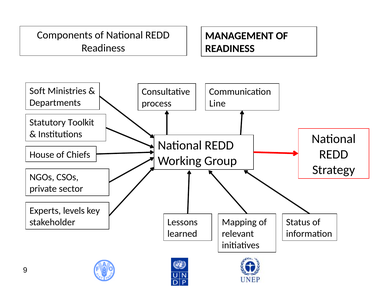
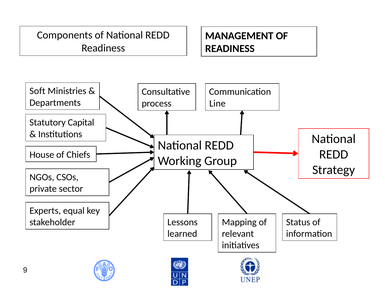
Toolkit: Toolkit -> Capital
levels: levels -> equal
